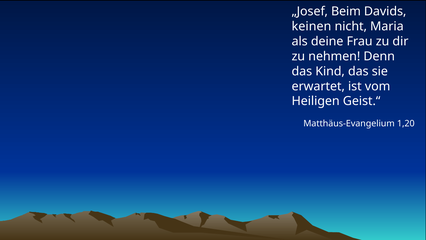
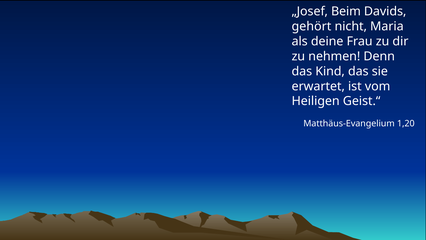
keinen: keinen -> gehört
